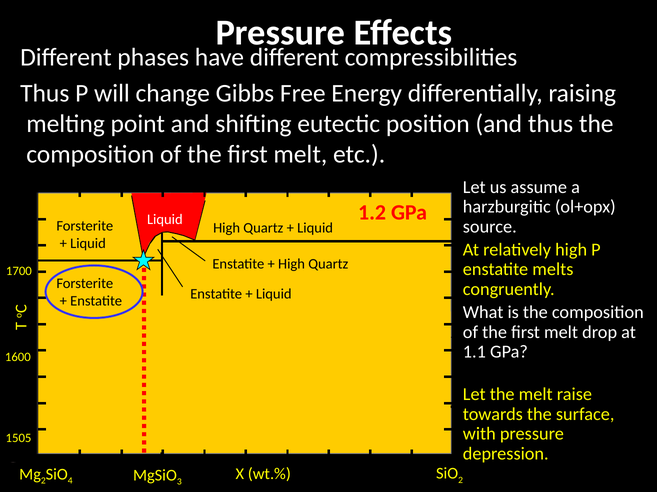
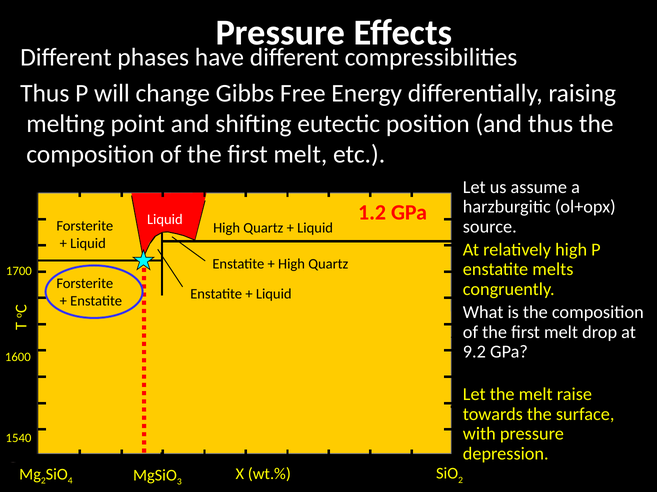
1.1: 1.1 -> 9.2
1505: 1505 -> 1540
